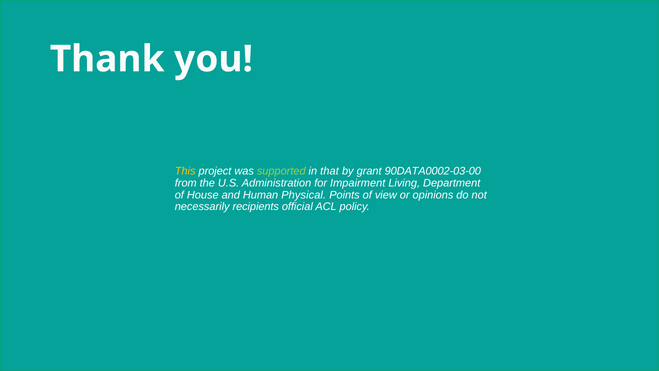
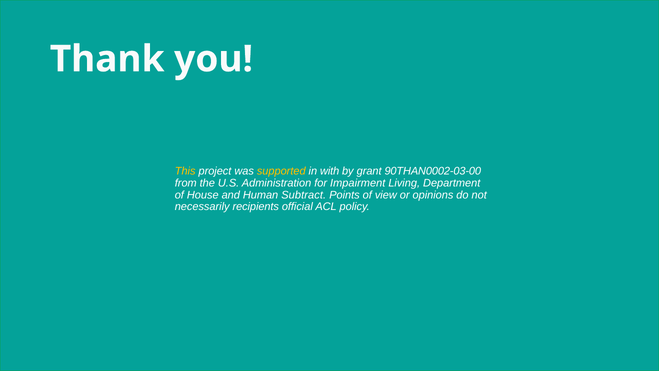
supported colour: light green -> yellow
that: that -> with
90DATA0002-03-00: 90DATA0002-03-00 -> 90THAN0002-03-00
Physical: Physical -> Subtract
